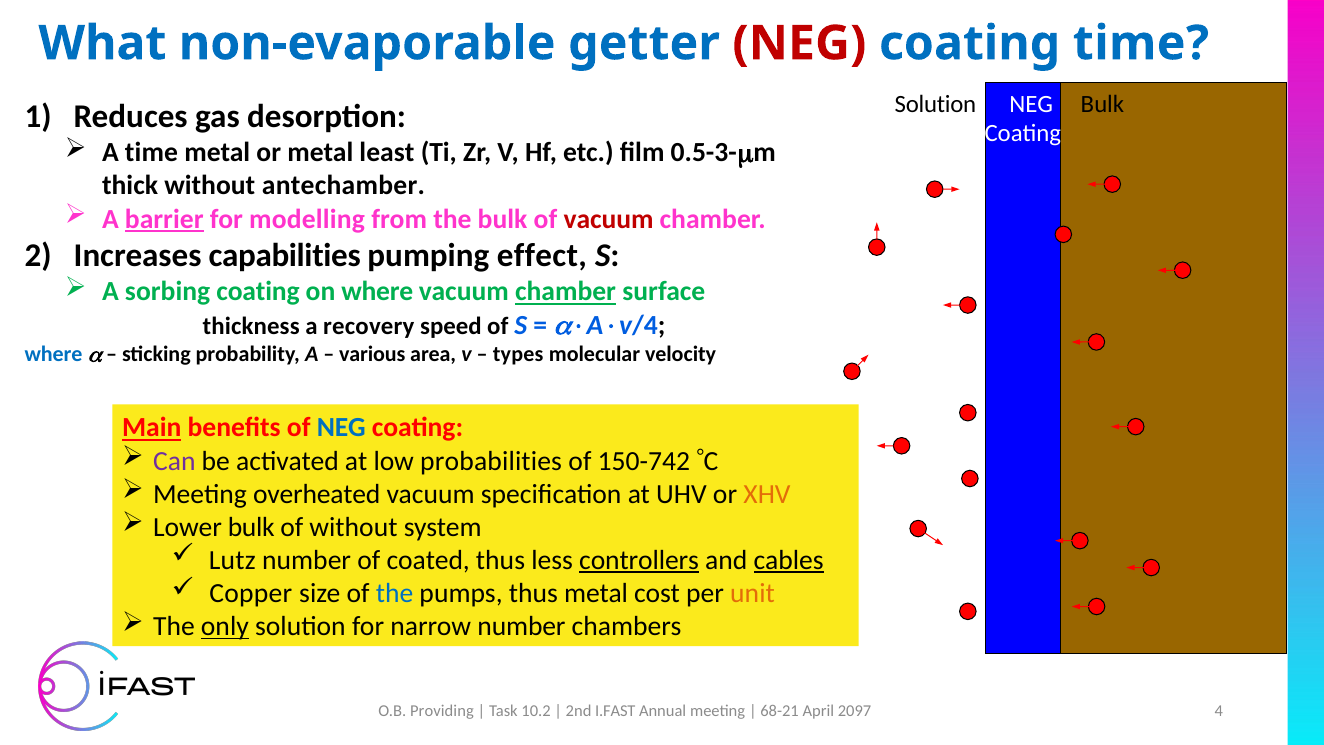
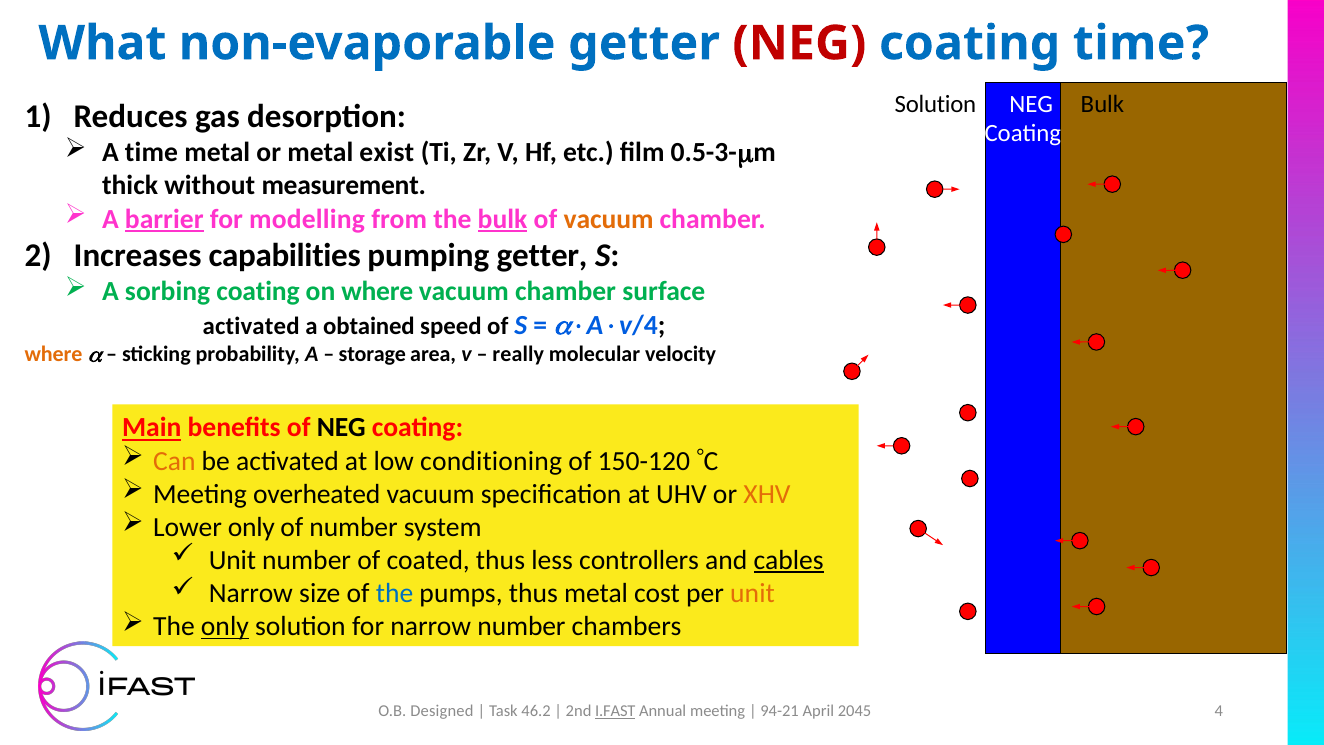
least: least -> exist
antechamber: antechamber -> measurement
bulk at (503, 219) underline: none -> present
vacuum at (609, 219) colour: red -> orange
pumping effect: effect -> getter
chamber at (566, 292) underline: present -> none
thickness at (251, 326): thickness -> activated
recovery: recovery -> obtained
where at (54, 354) colour: blue -> orange
various: various -> storage
types: types -> really
NEG at (341, 428) colour: blue -> black
Can colour: purple -> orange
probabilities: probabilities -> conditioning
150-742: 150-742 -> 150-120
Lower bulk: bulk -> only
of without: without -> number
Lutz at (232, 560): Lutz -> Unit
controllers underline: present -> none
Copper at (251, 593): Copper -> Narrow
Providing: Providing -> Designed
10.2: 10.2 -> 46.2
I.FAST underline: none -> present
68-21: 68-21 -> 94-21
2097: 2097 -> 2045
